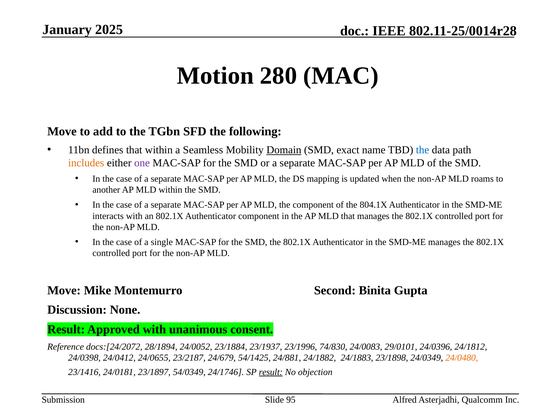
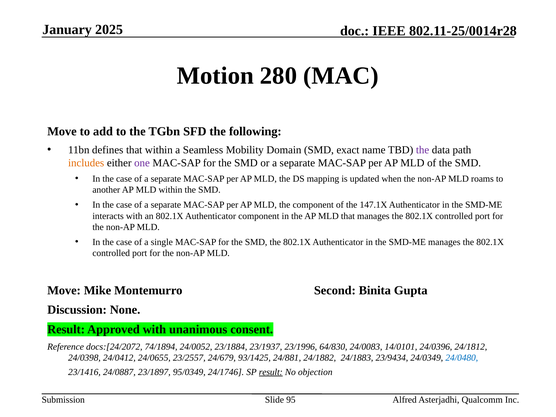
Domain underline: present -> none
the at (423, 150) colour: blue -> purple
804.1X: 804.1X -> 147.1X
28/1894: 28/1894 -> 74/1894
74/830: 74/830 -> 64/830
29/0101: 29/0101 -> 14/0101
23/2187: 23/2187 -> 23/2557
54/1425: 54/1425 -> 93/1425
23/1898: 23/1898 -> 23/9434
24/0480 colour: orange -> blue
24/0181: 24/0181 -> 24/0887
54/0349: 54/0349 -> 95/0349
